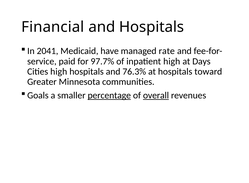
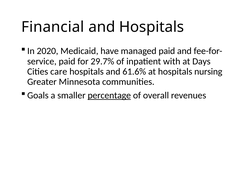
2041: 2041 -> 2020
managed rate: rate -> paid
97.7%: 97.7% -> 29.7%
inpatient high: high -> with
Cities high: high -> care
76.3%: 76.3% -> 61.6%
toward: toward -> nursing
overall underline: present -> none
